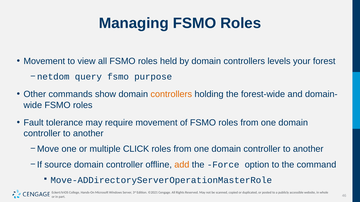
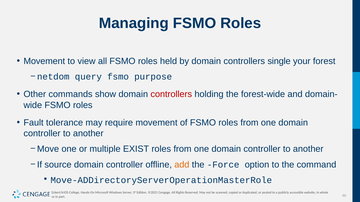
levels: levels -> single
controllers at (171, 95) colour: orange -> red
CLICK: CLICK -> EXIST
